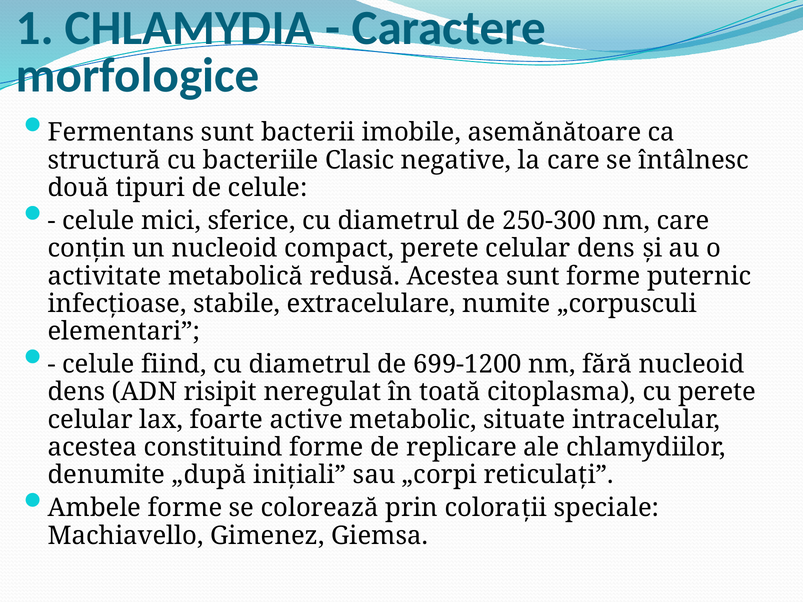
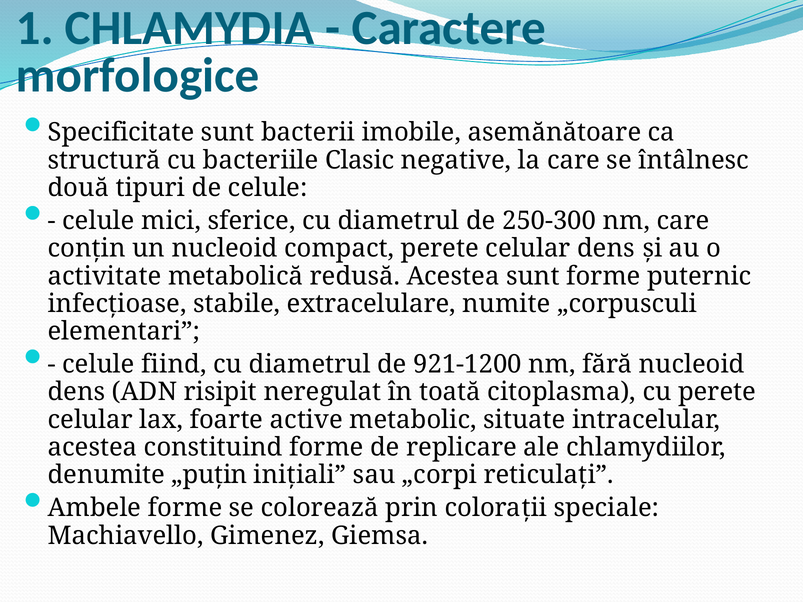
Fermentans: Fermentans -> Specificitate
699-1200: 699-1200 -> 921-1200
„după: „după -> „puțin
